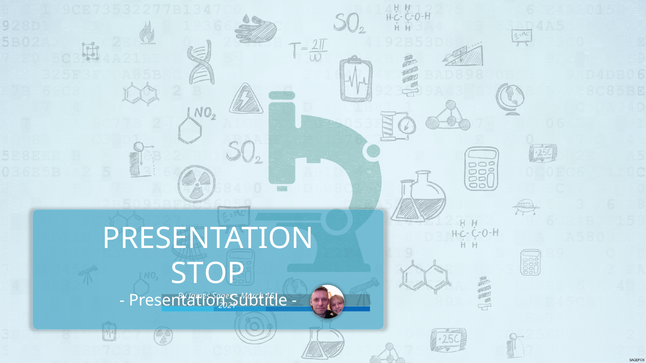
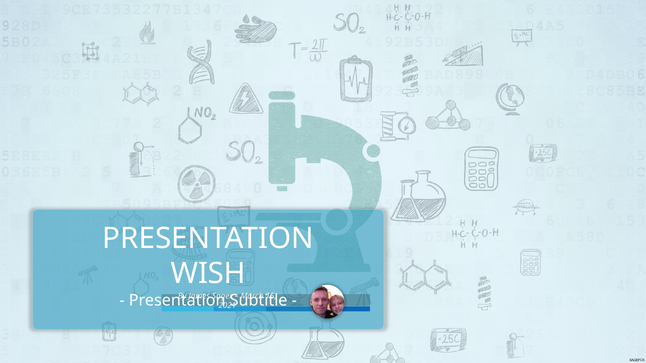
STOP: STOP -> WISH
